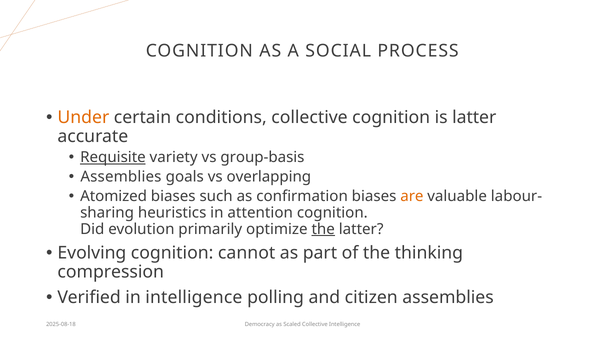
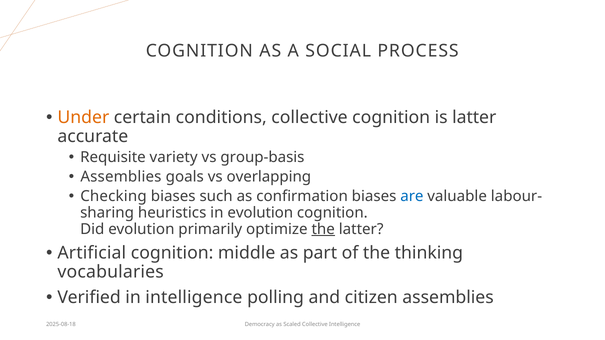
Requisite underline: present -> none
Atomized: Atomized -> Checking
are colour: orange -> blue
in attention: attention -> evolution
Evolving: Evolving -> Artificial
cannot: cannot -> middle
compression: compression -> vocabularies
